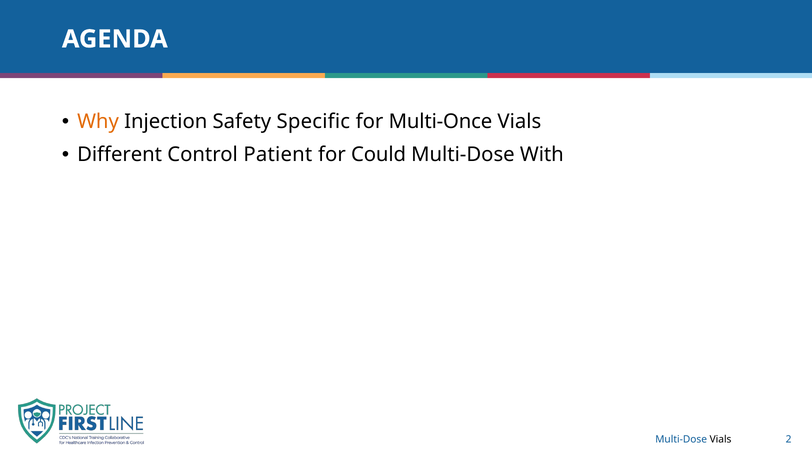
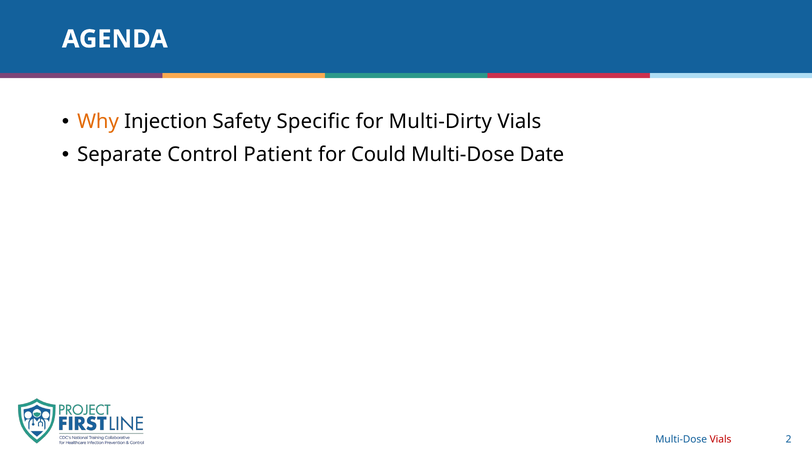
Multi-Once: Multi-Once -> Multi-Dirty
Different: Different -> Separate
With: With -> Date
Vials at (721, 439) colour: black -> red
